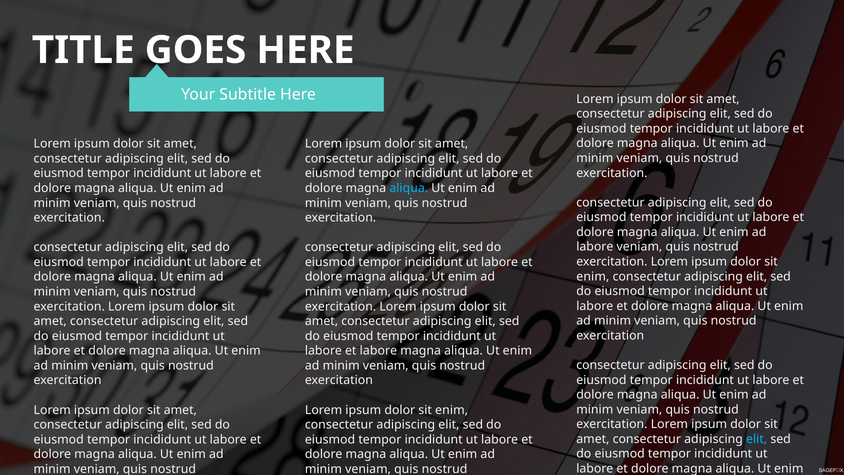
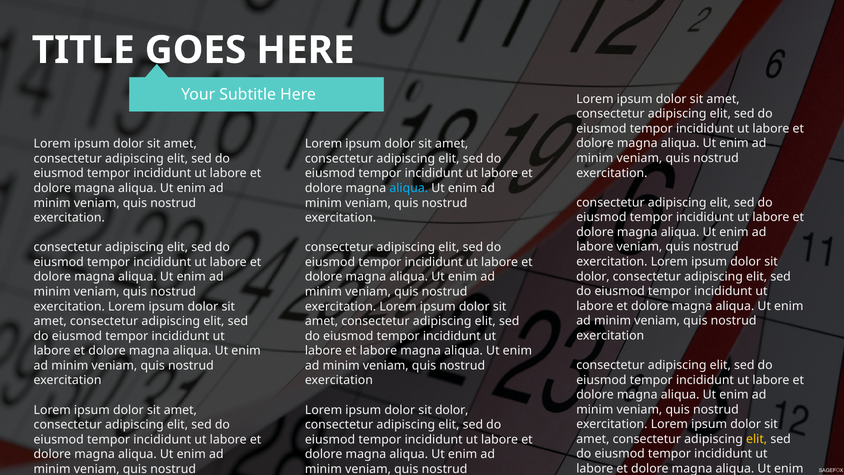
enim at (593, 276): enim -> dolor
enim at (452, 410): enim -> dolor
elit at (757, 439) colour: light blue -> yellow
